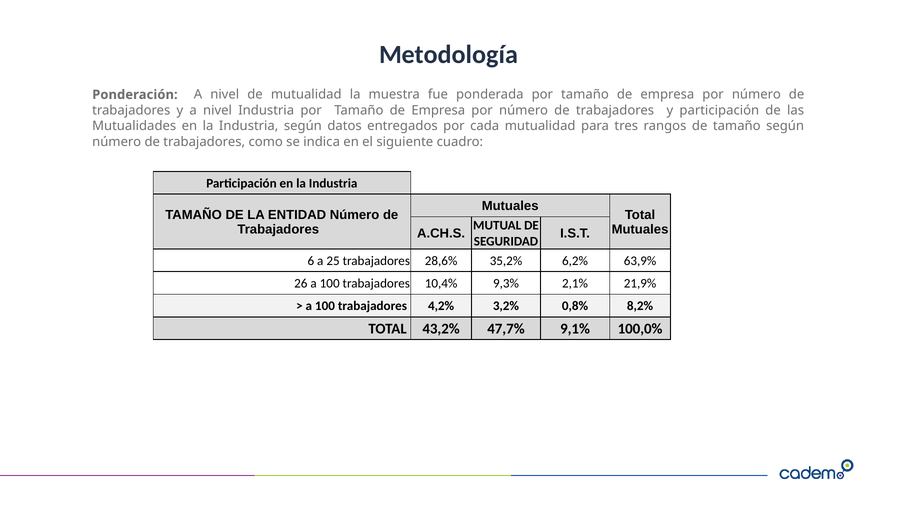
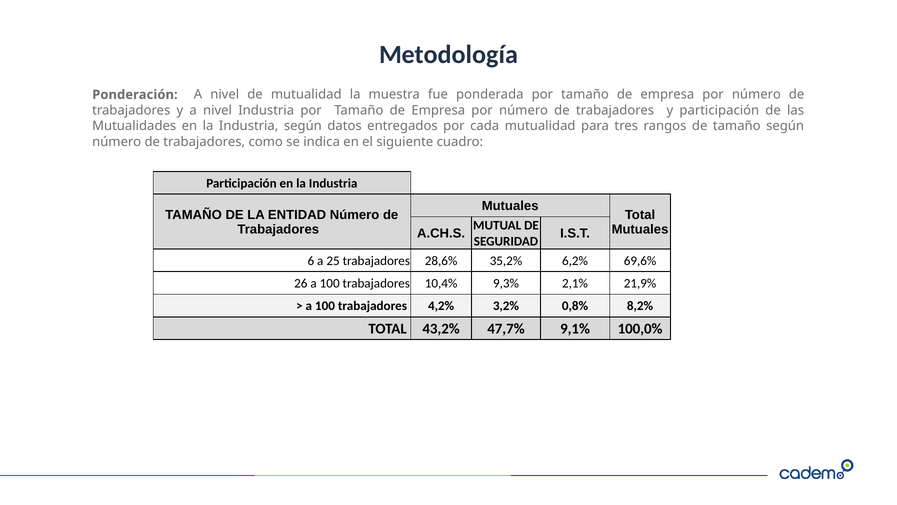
63,9%: 63,9% -> 69,6%
